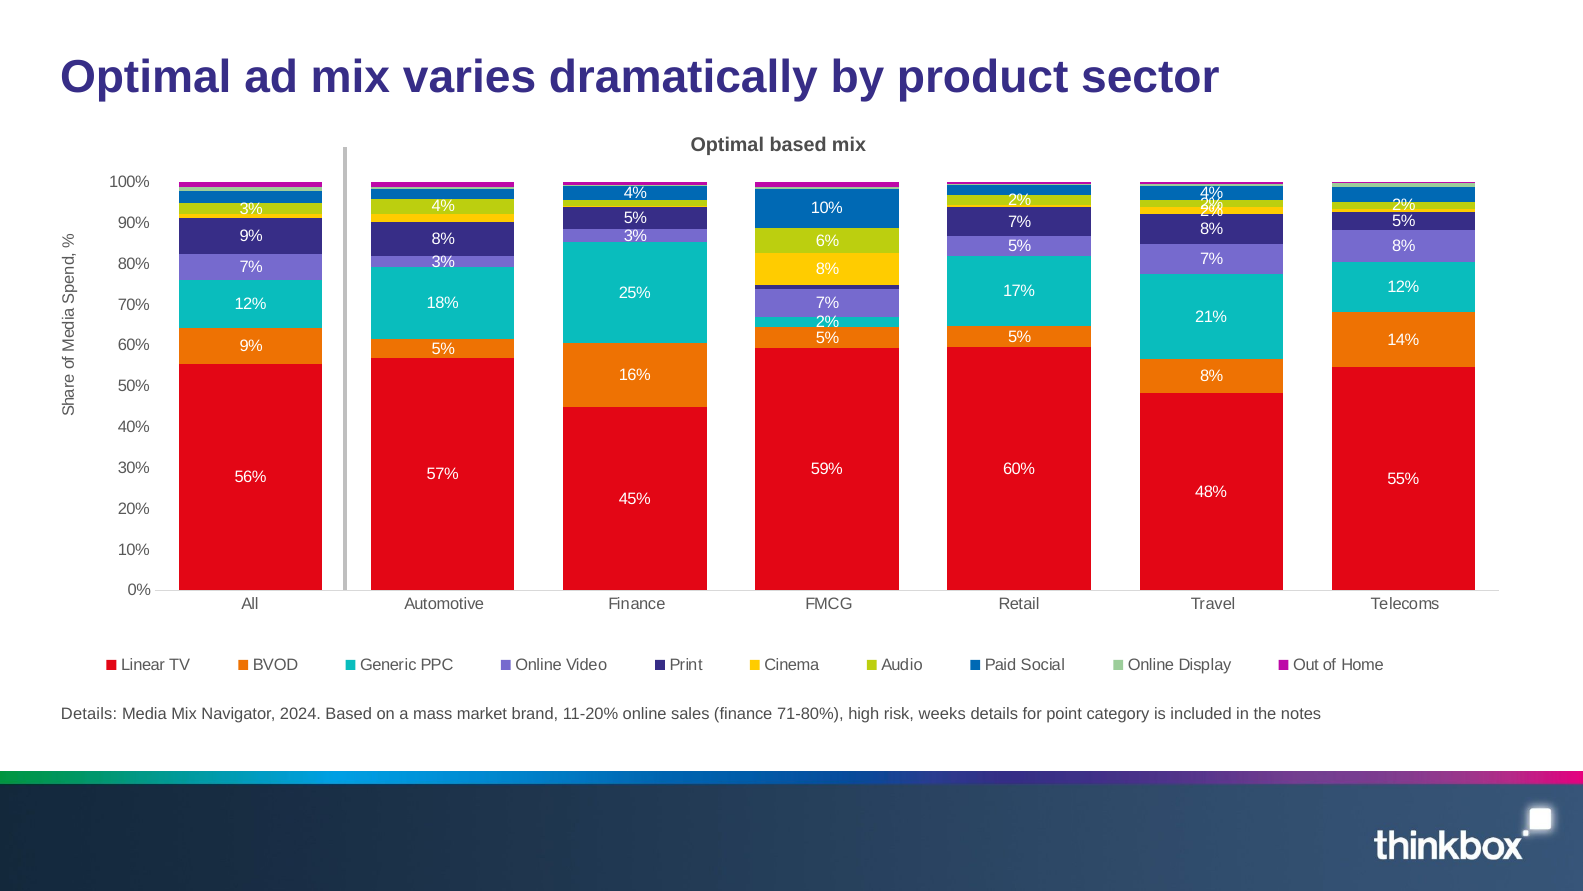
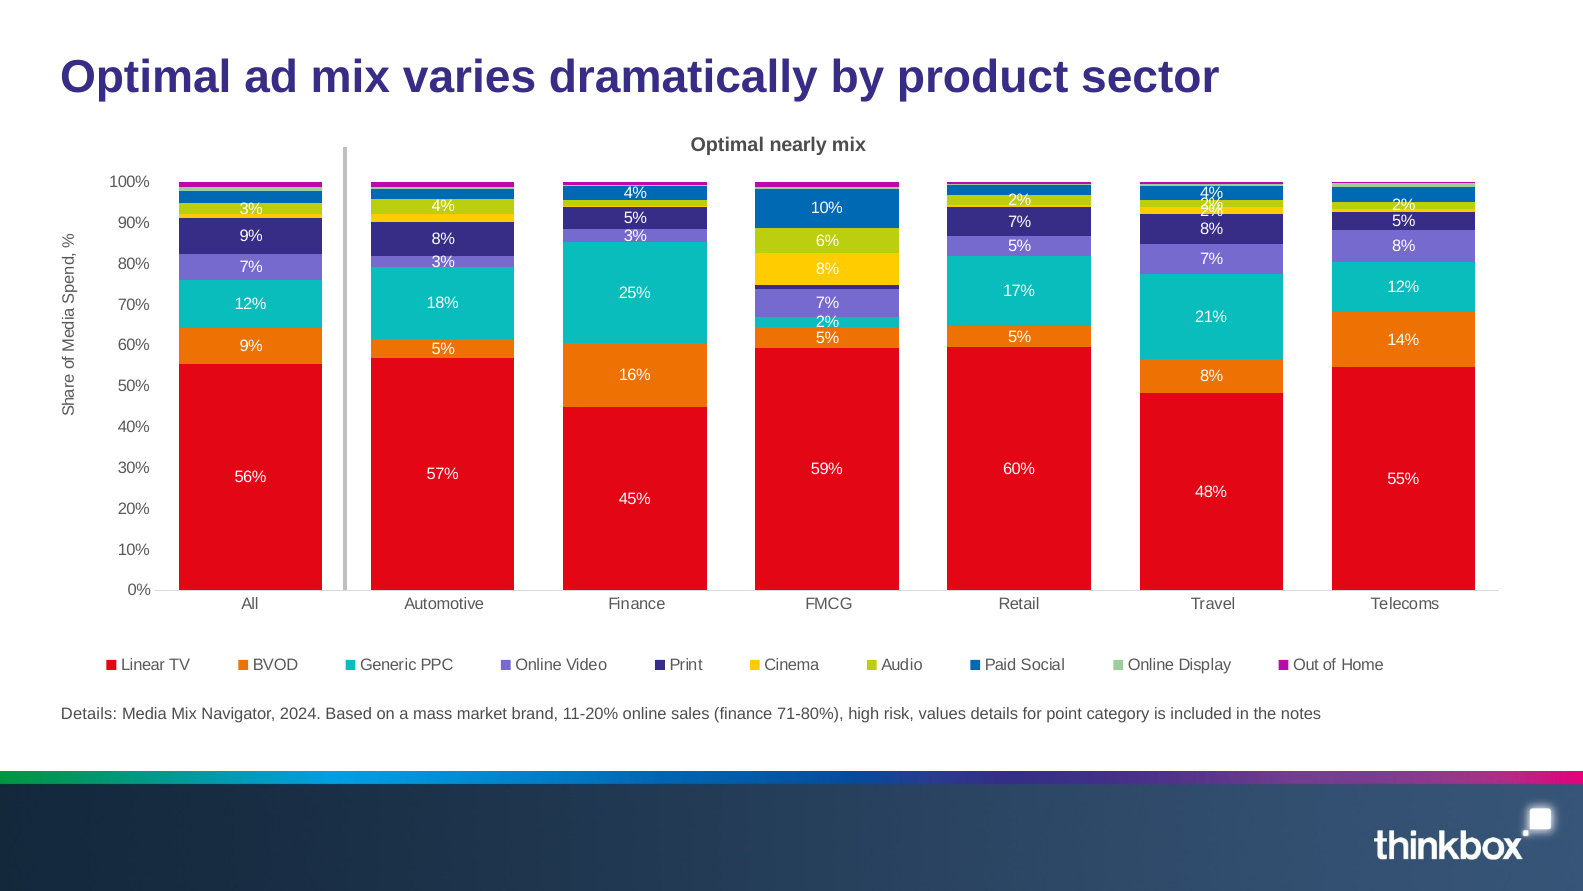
Optimal based: based -> nearly
weeks: weeks -> values
